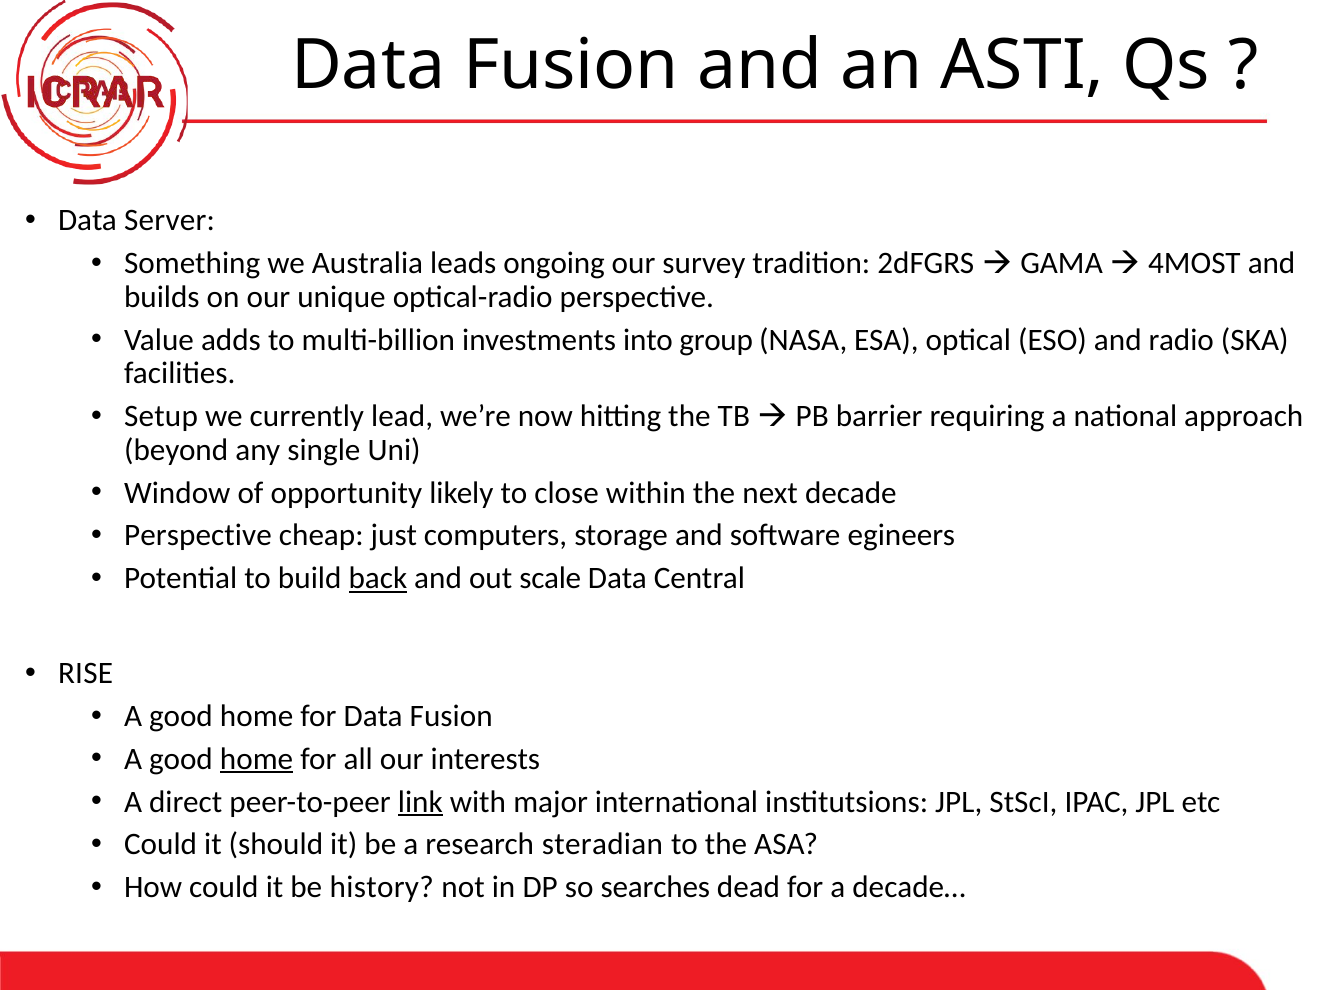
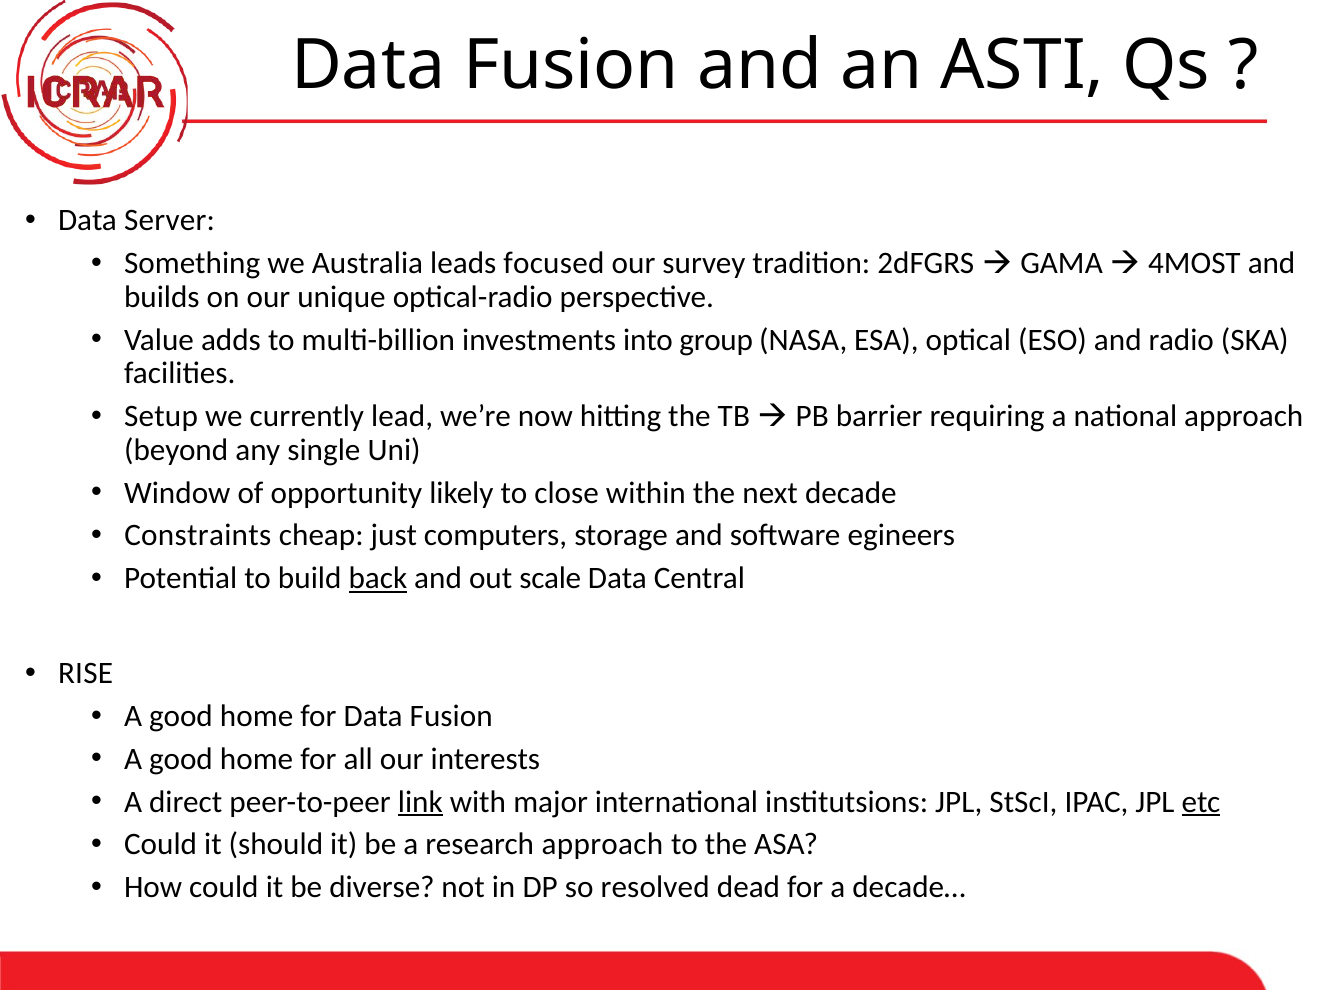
ongoing: ongoing -> focused
Perspective at (198, 536): Perspective -> Constraints
home at (257, 759) underline: present -> none
etc underline: none -> present
research steradian: steradian -> approach
history: history -> diverse
searches: searches -> resolved
